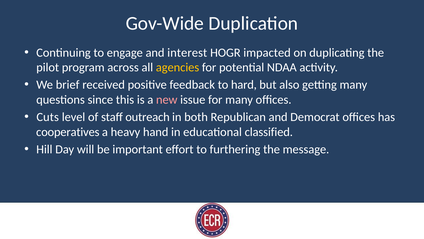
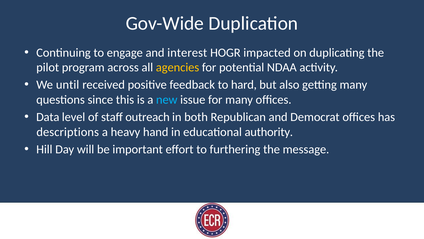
brief: brief -> until
new colour: pink -> light blue
Cuts: Cuts -> Data
cooperatives: cooperatives -> descriptions
classified: classified -> authority
